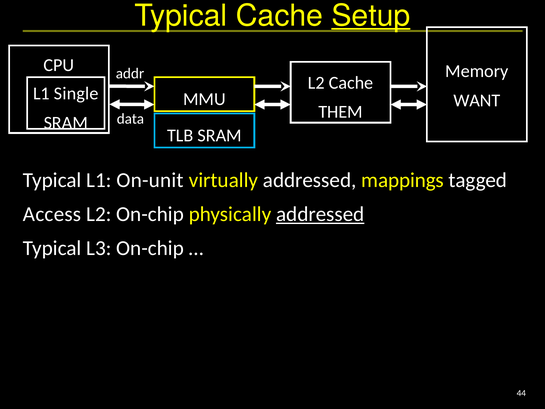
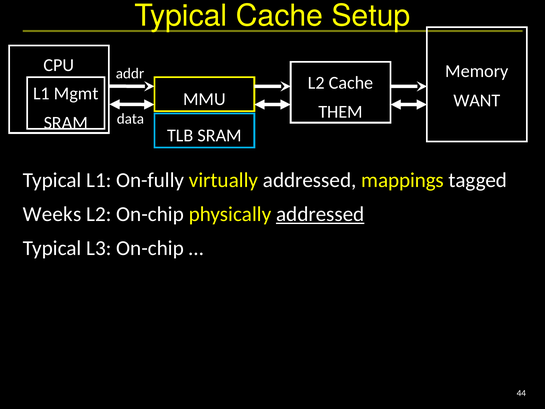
Setup underline: present -> none
Single: Single -> Mgmt
On-unit: On-unit -> On-fully
Access: Access -> Weeks
